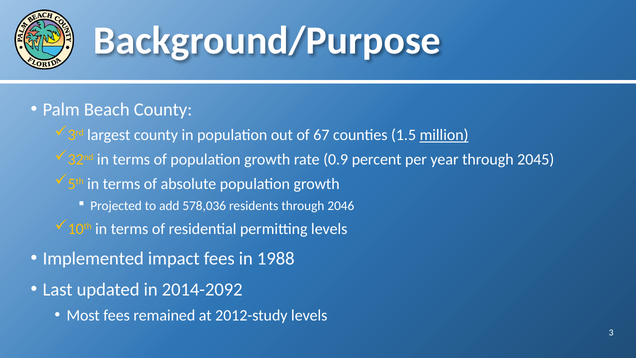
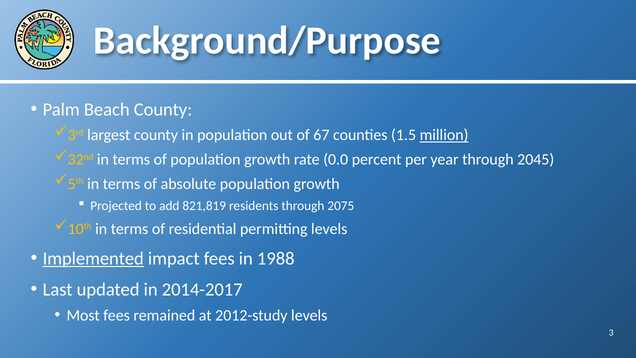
0.9: 0.9 -> 0.0
578,036: 578,036 -> 821,819
2046: 2046 -> 2075
Implemented underline: none -> present
2014-2092: 2014-2092 -> 2014-2017
